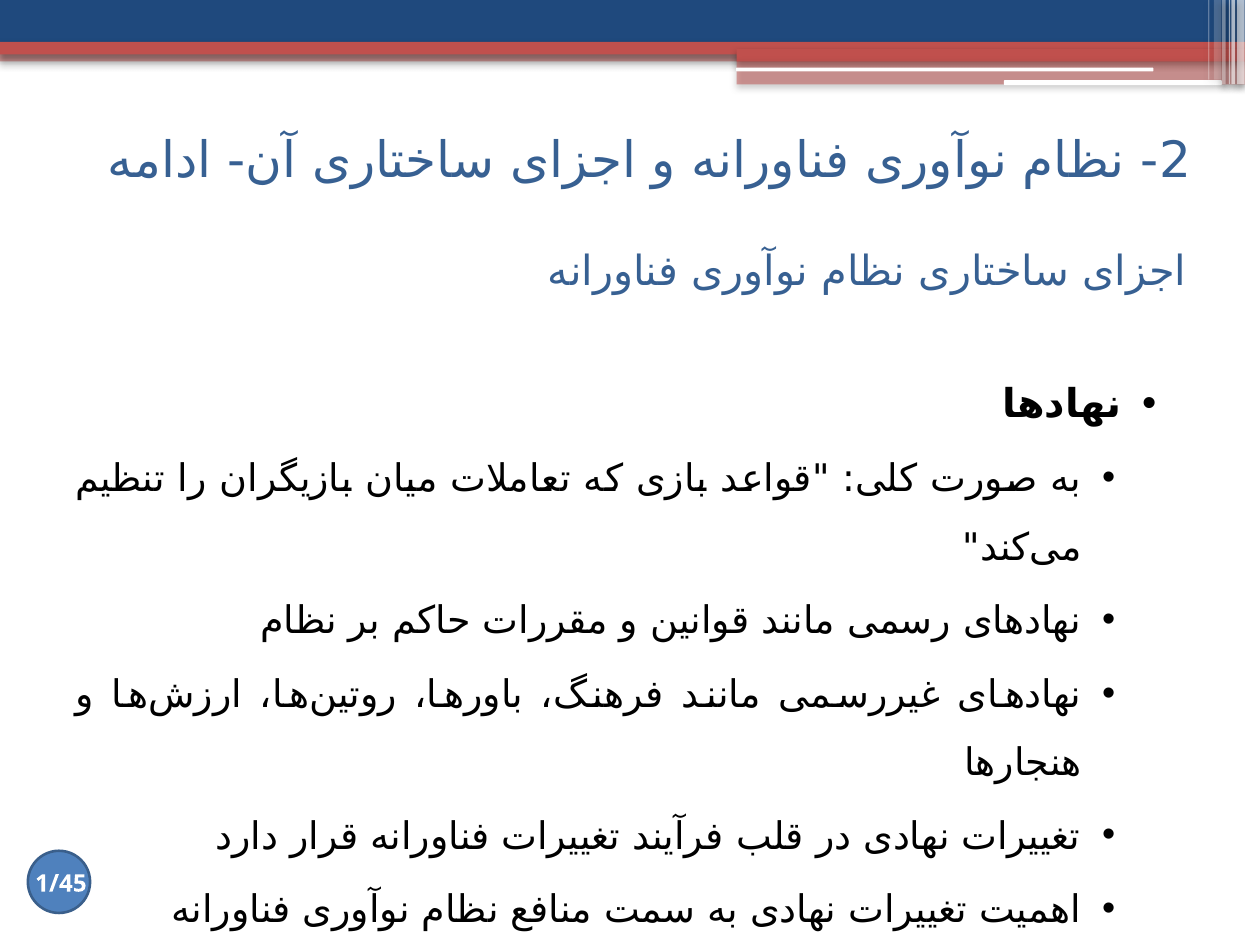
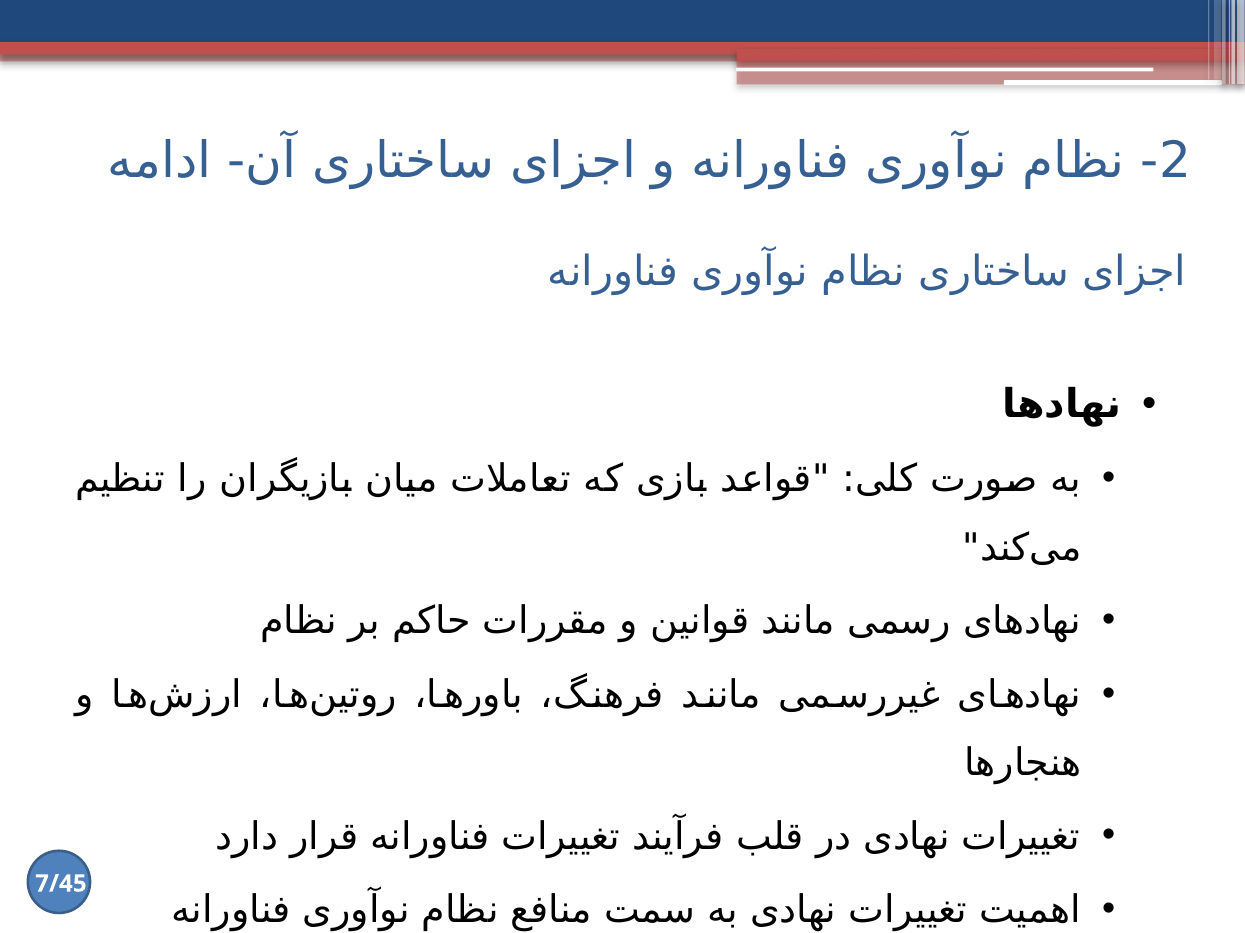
1/45: 1/45 -> 7/45
